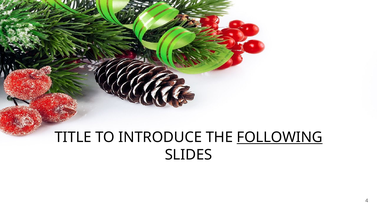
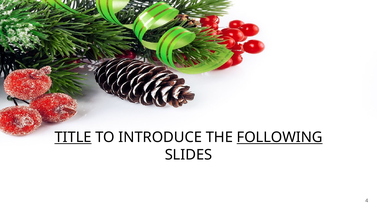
TITLE underline: none -> present
